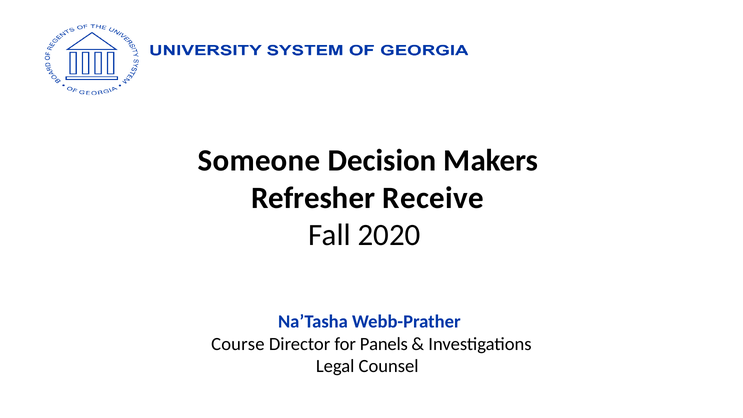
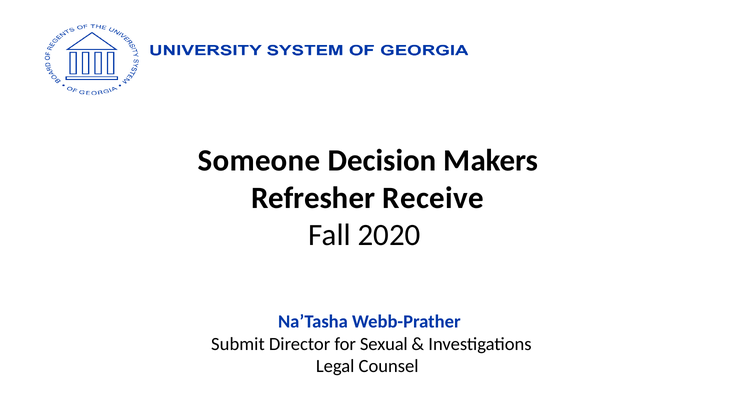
Course: Course -> Submit
Panels: Panels -> Sexual
